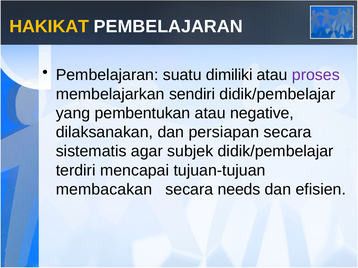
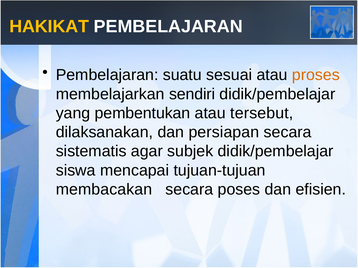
dimiliki: dimiliki -> sesuai
proses colour: purple -> orange
negative: negative -> tersebut
terdiri: terdiri -> siswa
needs: needs -> poses
